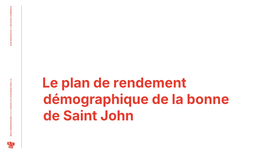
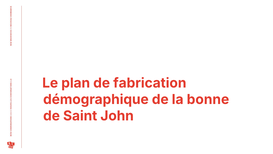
rendement: rendement -> fabrication
